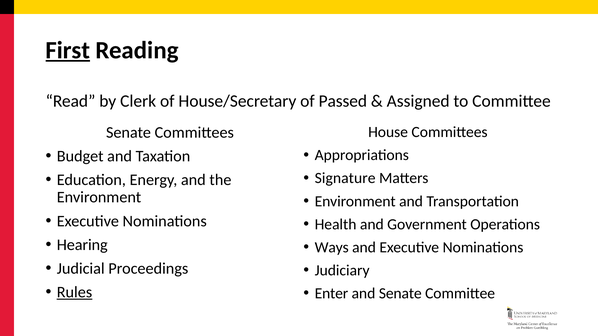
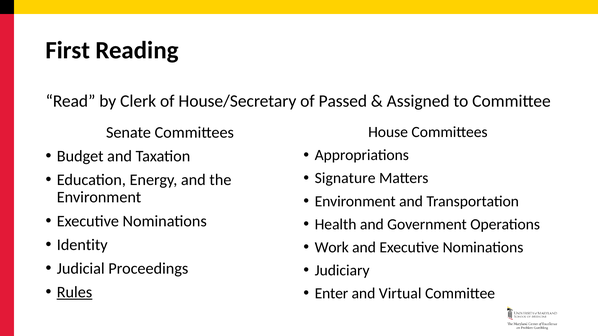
First underline: present -> none
Hearing: Hearing -> Identity
Ways: Ways -> Work
and Senate: Senate -> Virtual
